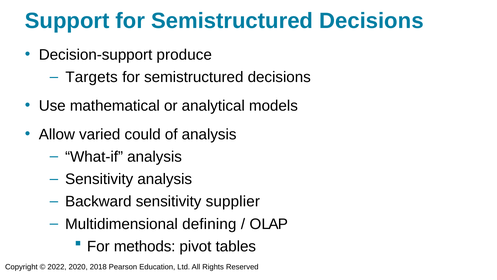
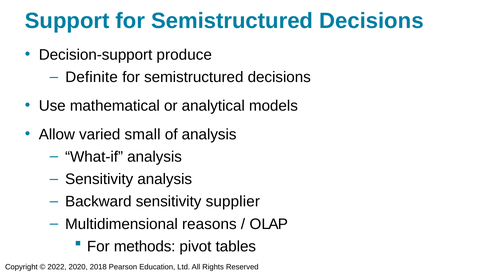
Targets: Targets -> Definite
could: could -> small
defining: defining -> reasons
